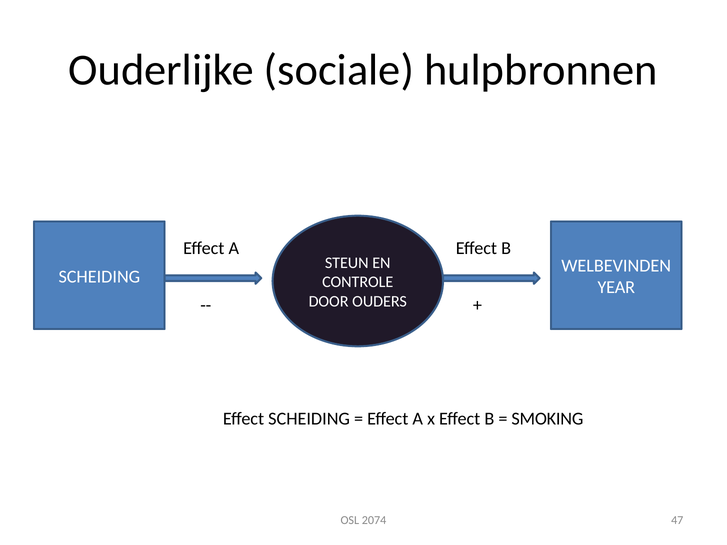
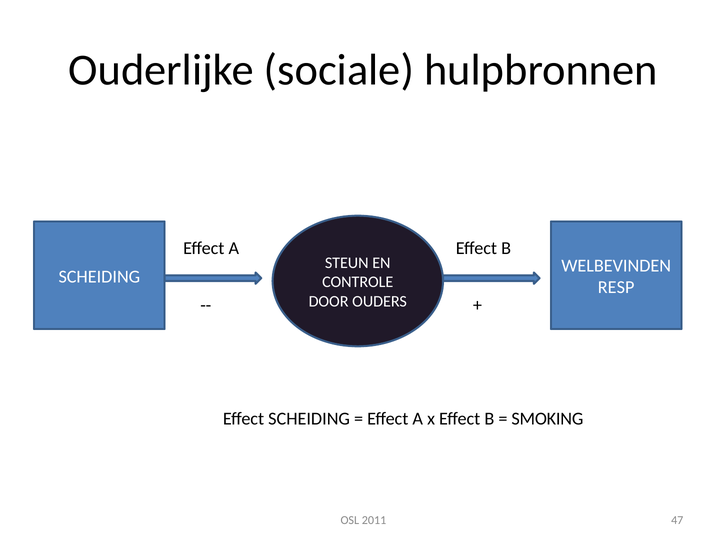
YEAR: YEAR -> RESP
2074: 2074 -> 2011
